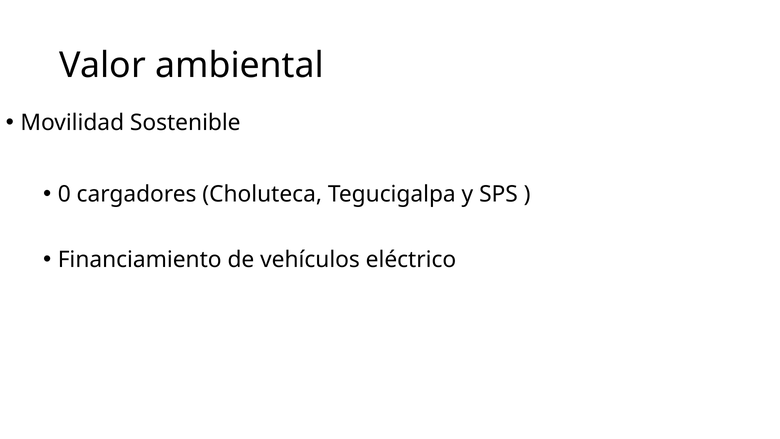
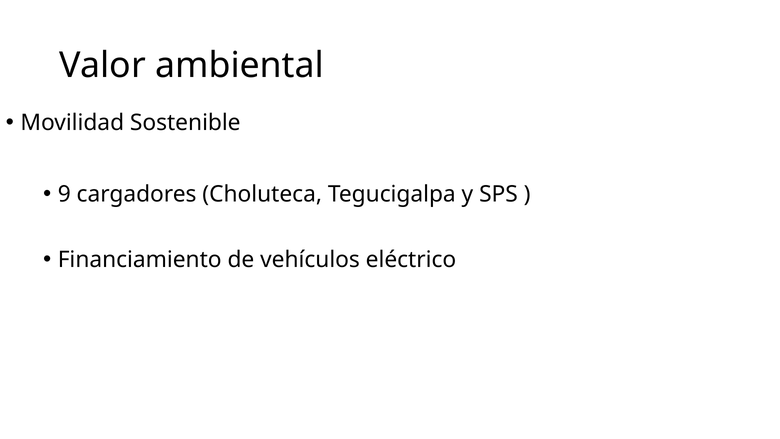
0: 0 -> 9
